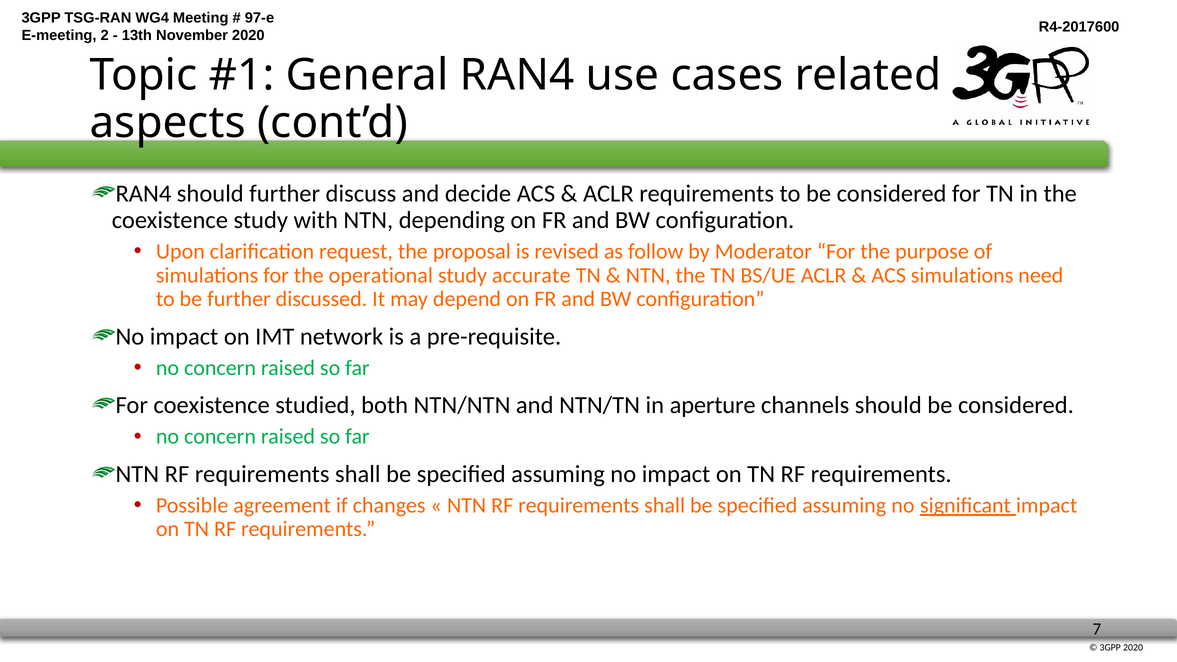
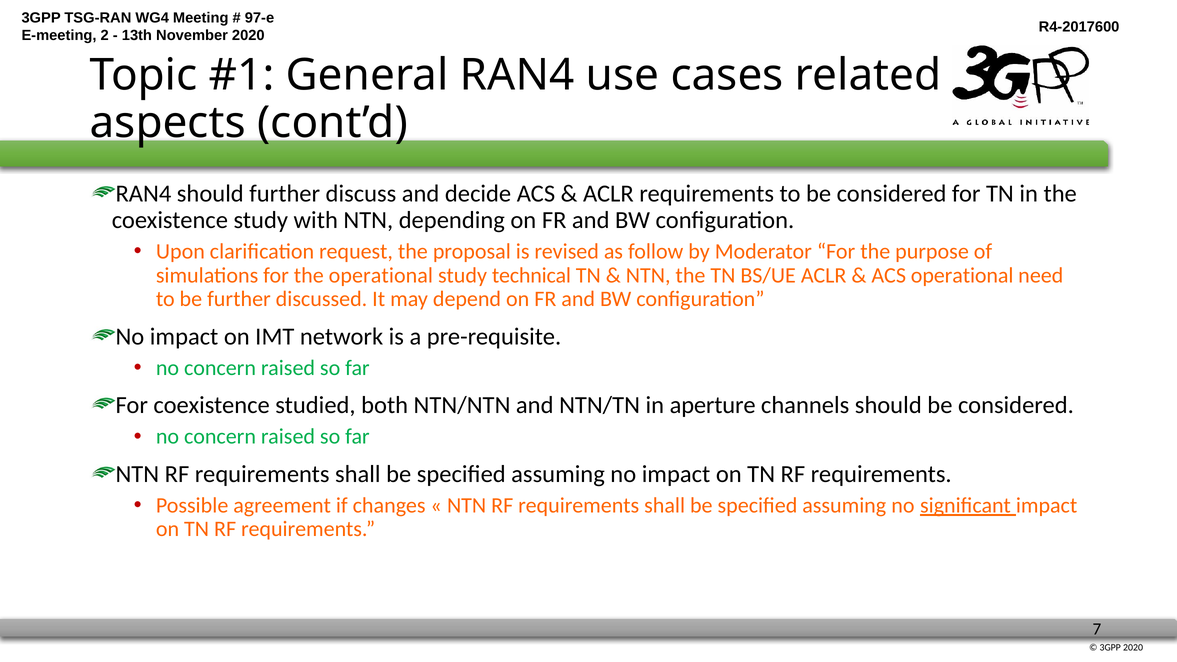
accurate: accurate -> technical
ACS simulations: simulations -> operational
